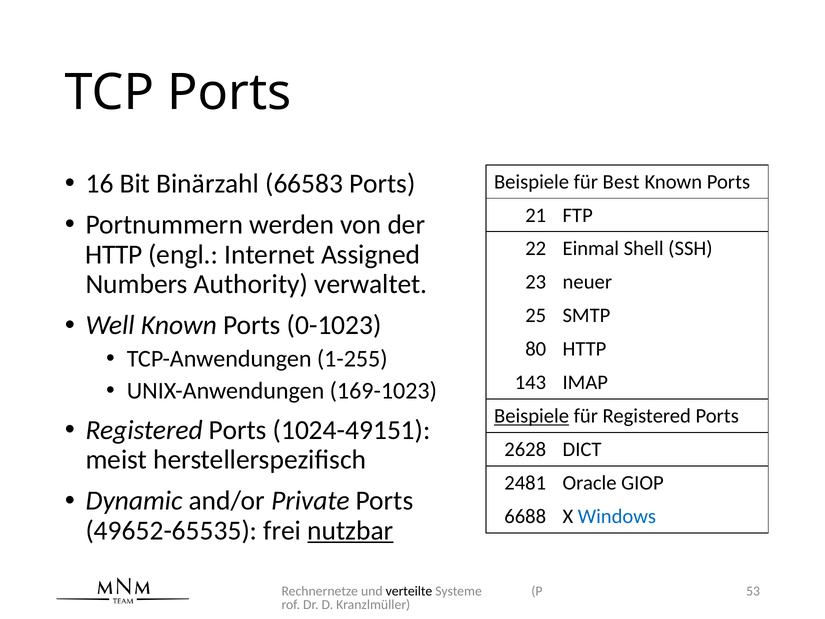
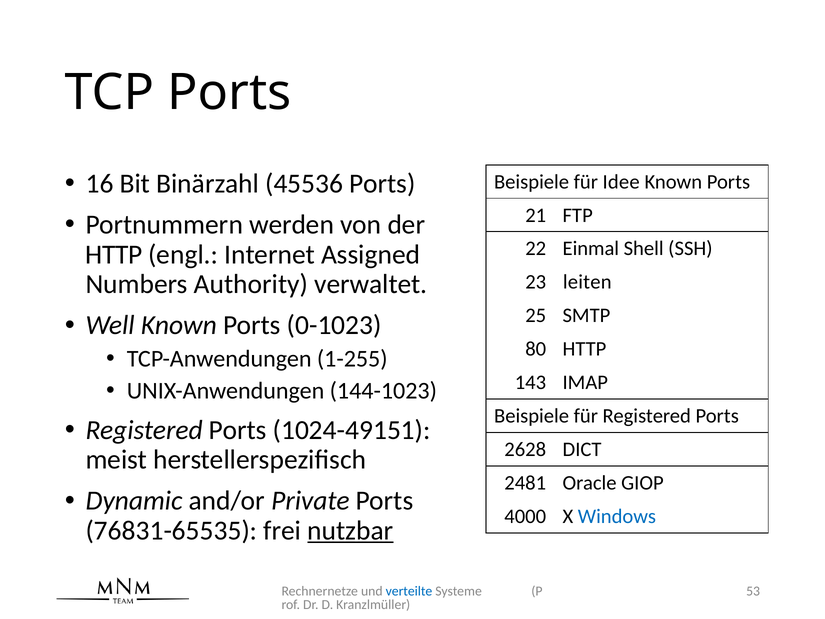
66583: 66583 -> 45536
Best: Best -> Idee
neuer: neuer -> leiten
169-1023: 169-1023 -> 144-1023
Beispiele at (532, 416) underline: present -> none
6688: 6688 -> 4000
49652-65535: 49652-65535 -> 76831-65535
verteilte colour: black -> blue
